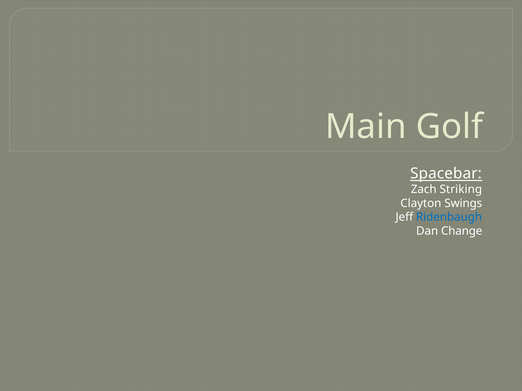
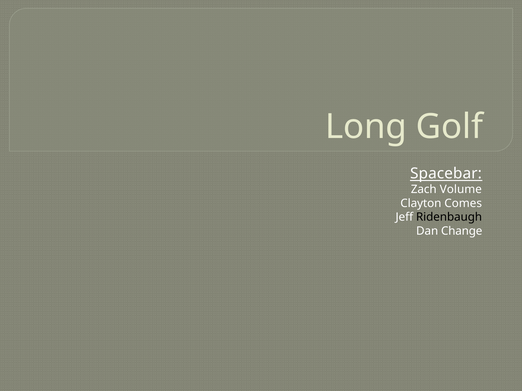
Main: Main -> Long
Striking: Striking -> Volume
Swings: Swings -> Comes
Ridenbaugh colour: blue -> black
